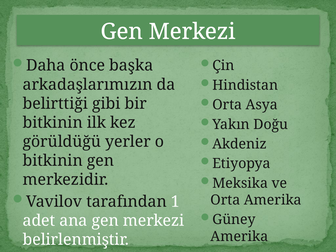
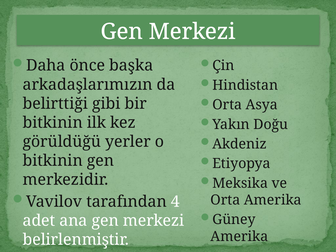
1: 1 -> 4
